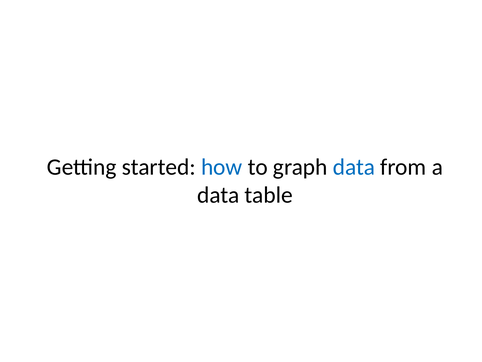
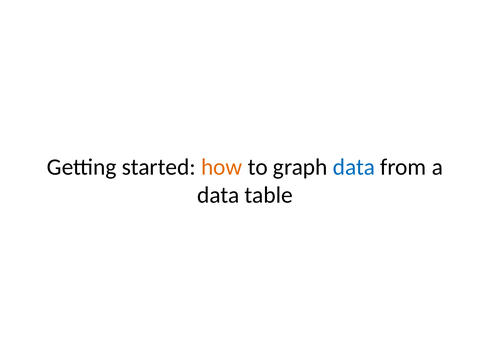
how colour: blue -> orange
